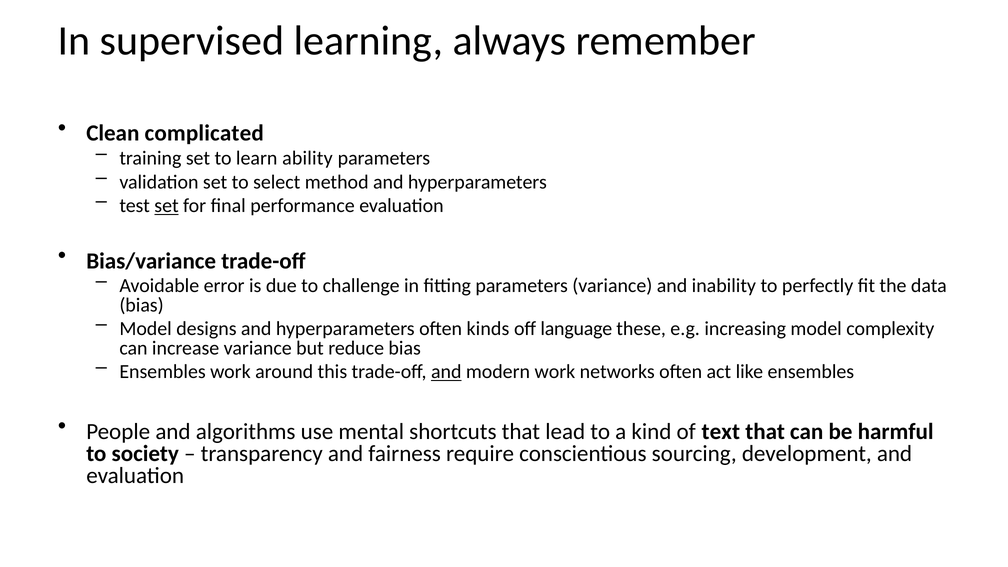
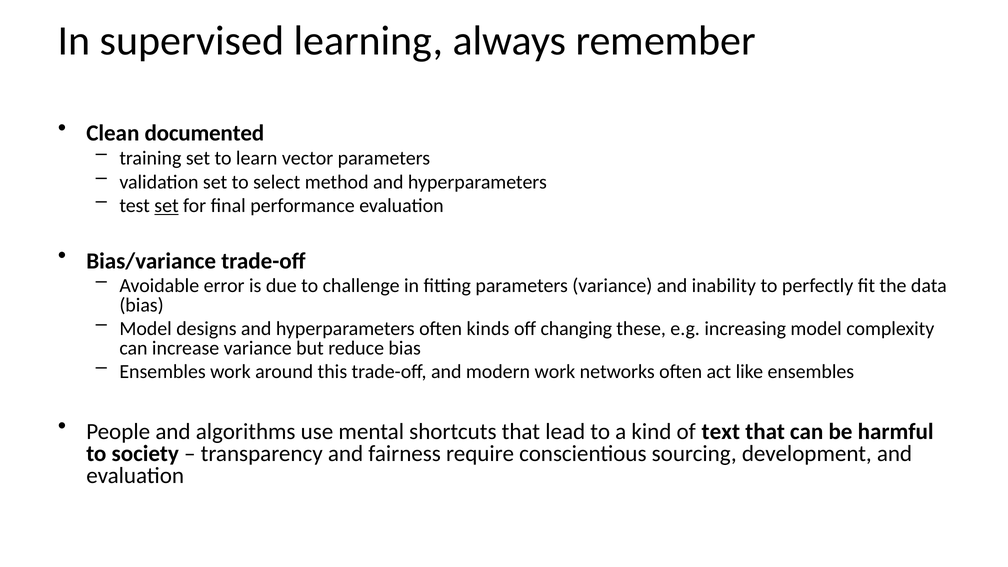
complicated: complicated -> documented
ability: ability -> vector
language: language -> changing
and at (446, 372) underline: present -> none
